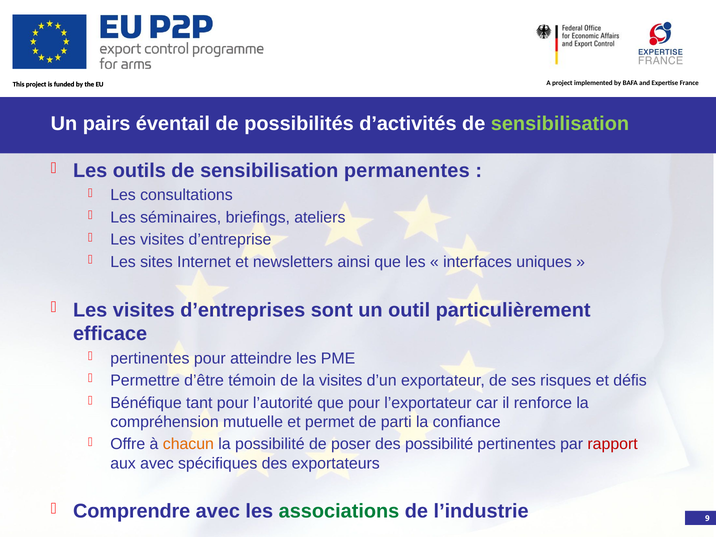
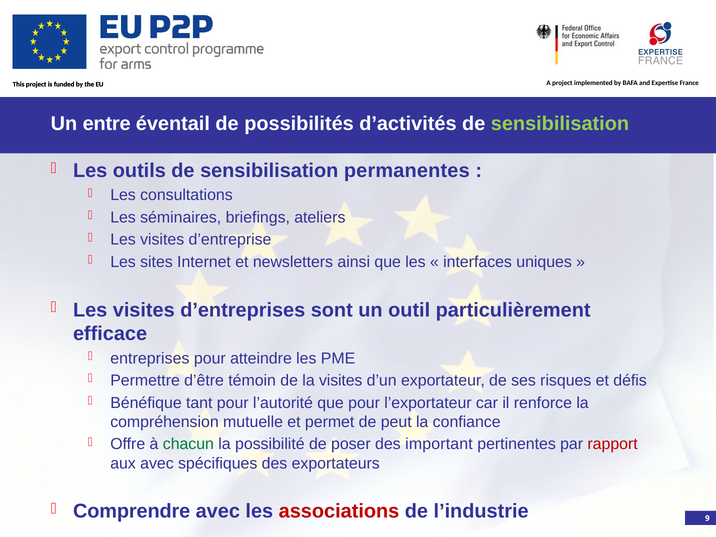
pairs: pairs -> entre
pertinentes at (150, 358): pertinentes -> entreprises
parti: parti -> peut
chacun colour: orange -> green
des possibilité: possibilité -> important
associations colour: green -> red
